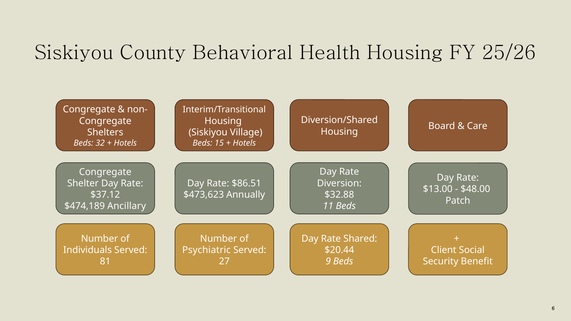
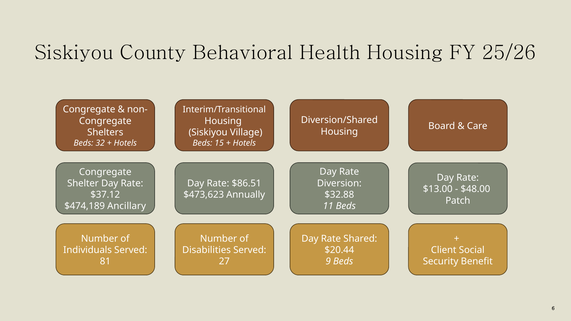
Psychiatric: Psychiatric -> Disabilities
